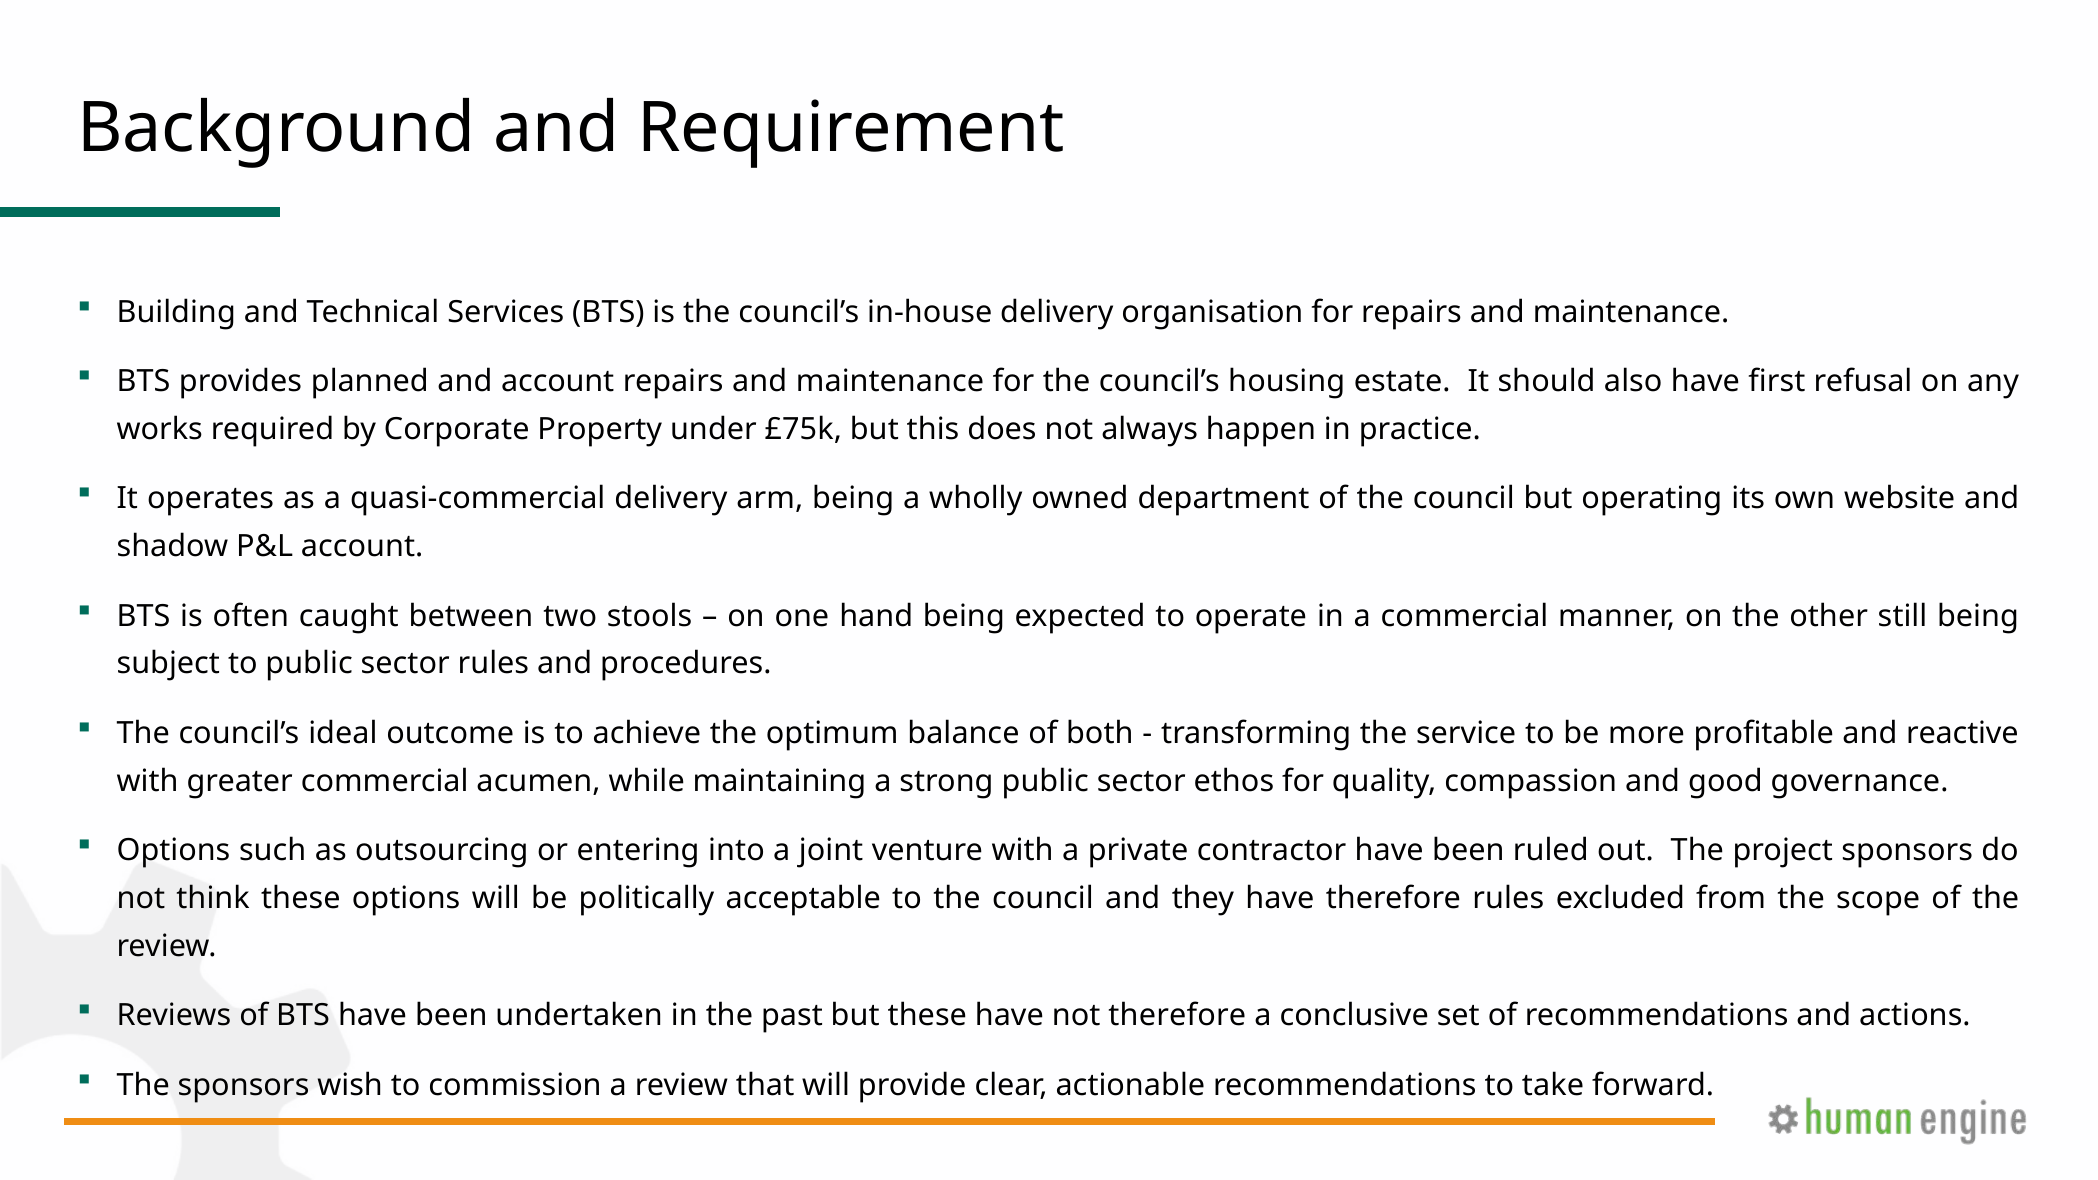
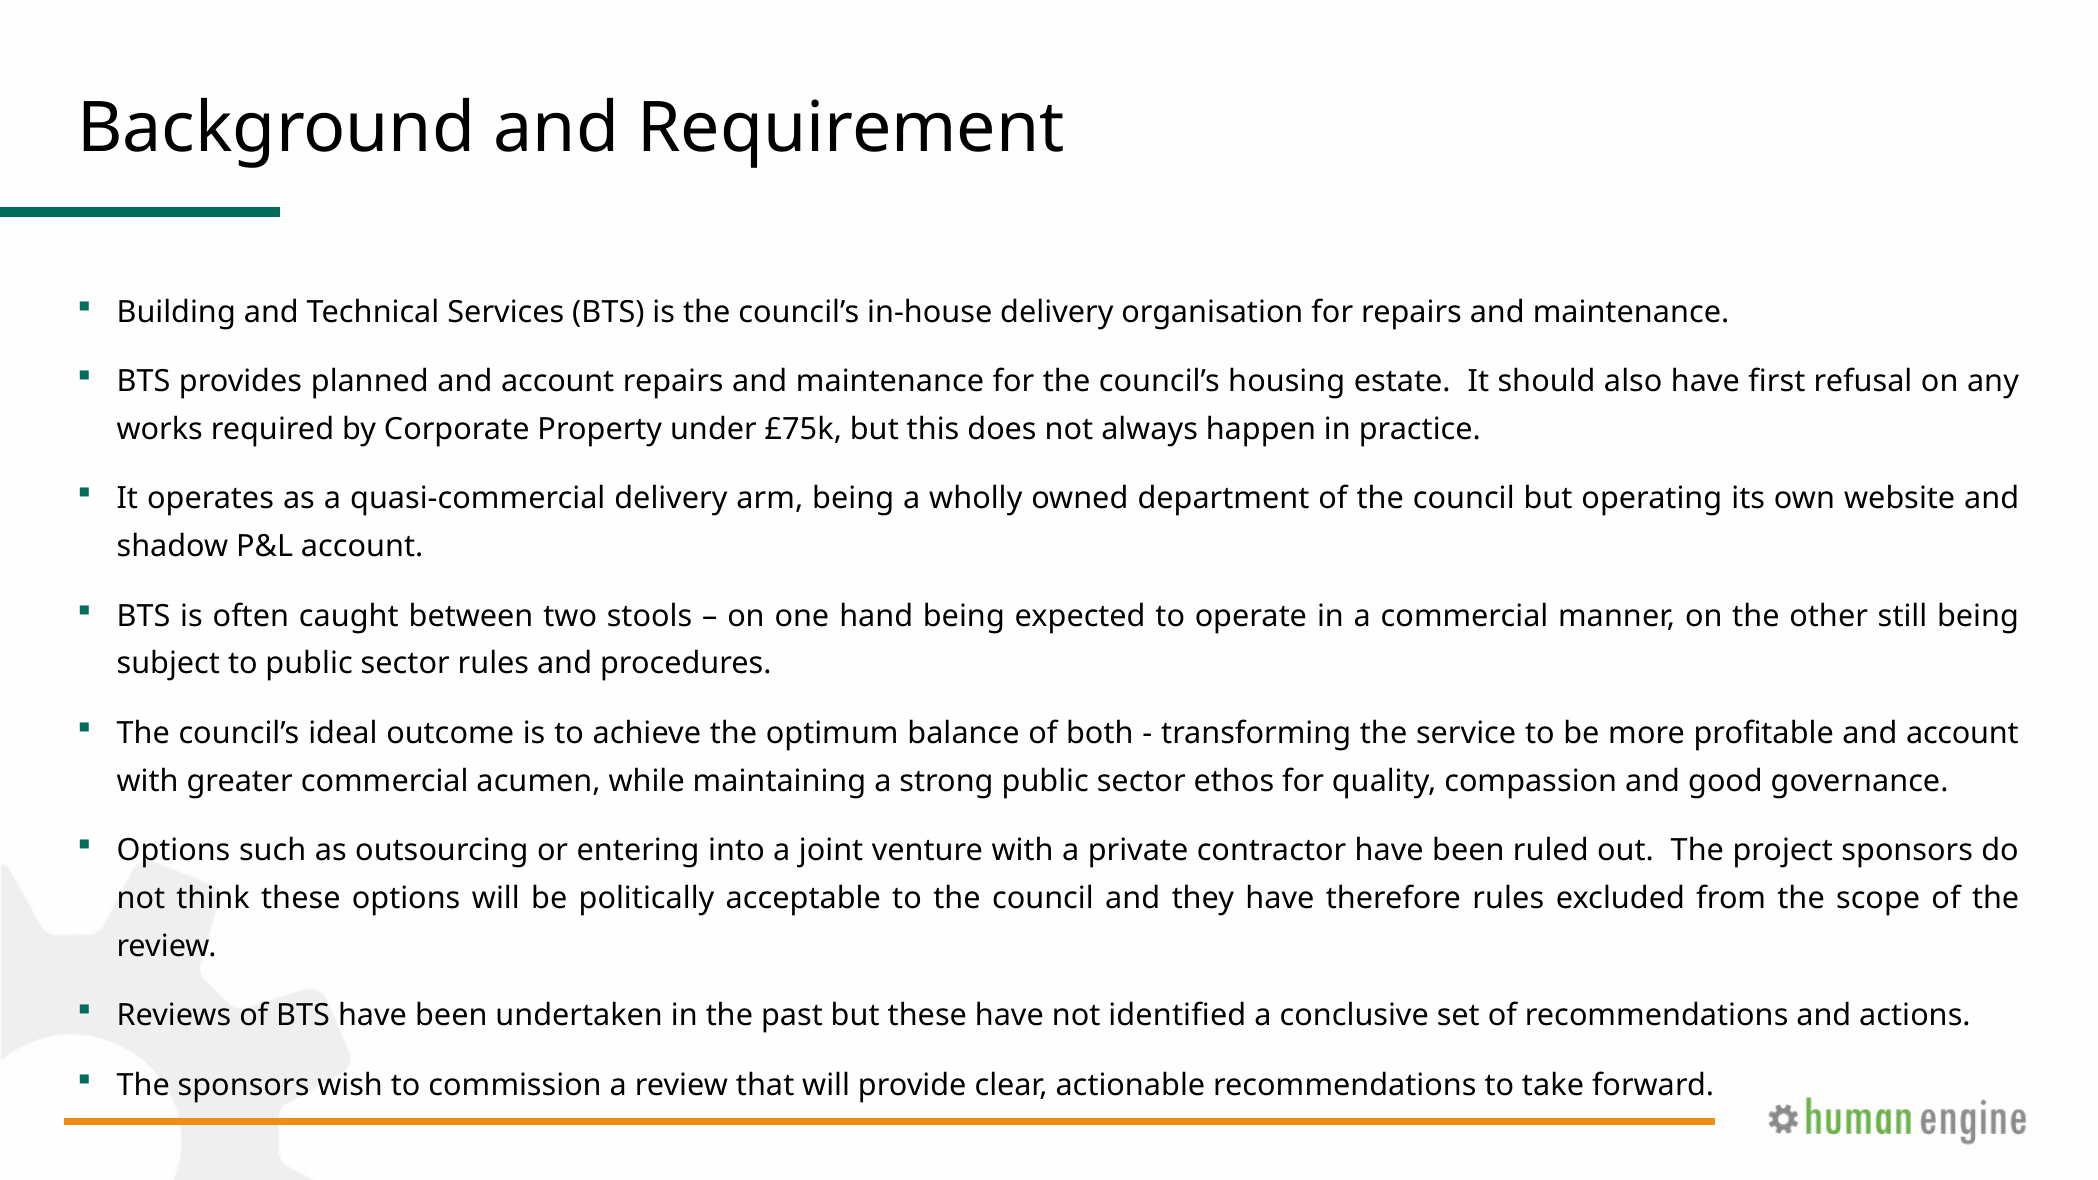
profitable and reactive: reactive -> account
not therefore: therefore -> identified
